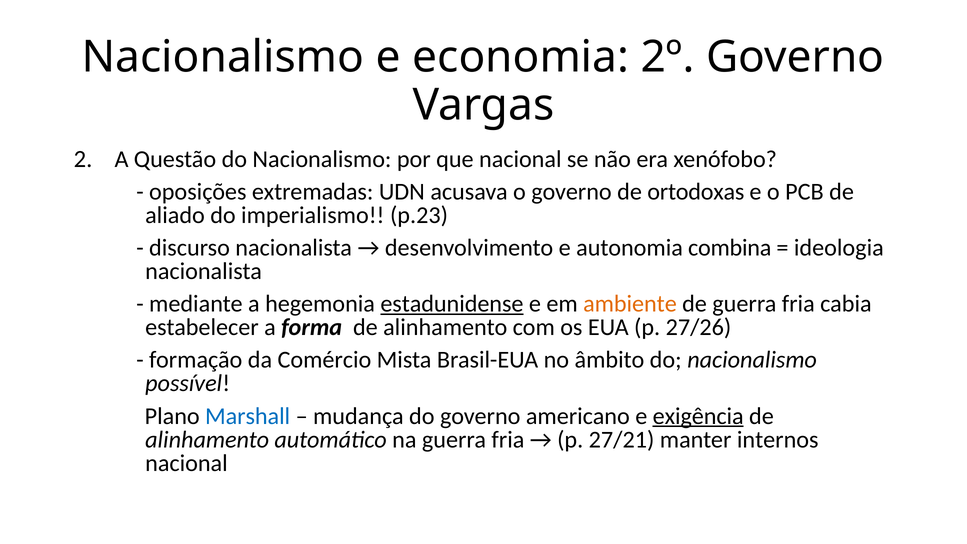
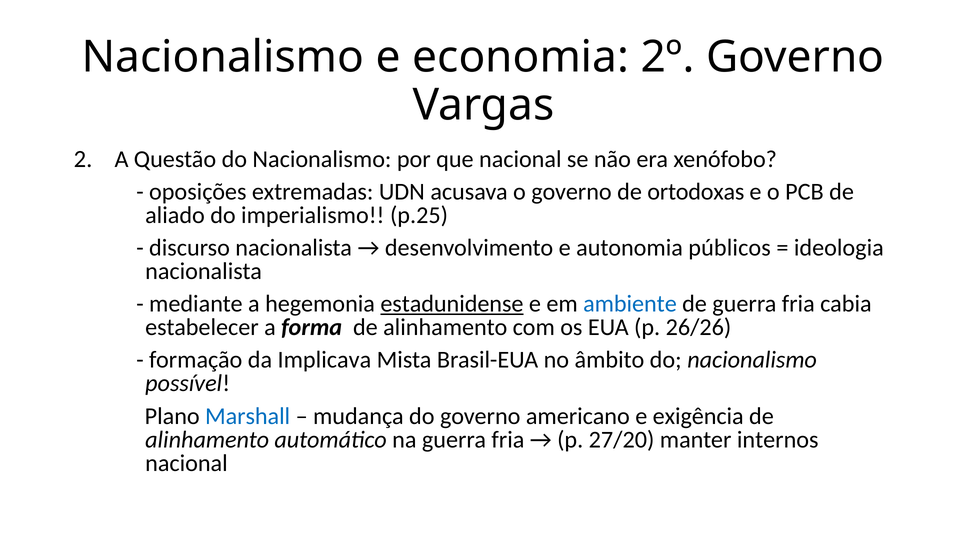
p.23: p.23 -> p.25
combina: combina -> públicos
ambiente colour: orange -> blue
27/26: 27/26 -> 26/26
Comércio: Comércio -> Implicava
exigência underline: present -> none
27/21: 27/21 -> 27/20
